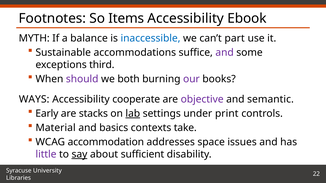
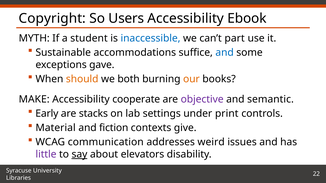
Footnotes: Footnotes -> Copyright
Items: Items -> Users
balance: balance -> student
and at (225, 53) colour: purple -> blue
third: third -> gave
should colour: purple -> orange
our colour: purple -> orange
WAYS: WAYS -> MAKE
lab underline: present -> none
basics: basics -> fiction
take: take -> give
accommodation: accommodation -> communication
space: space -> weird
sufficient: sufficient -> elevators
